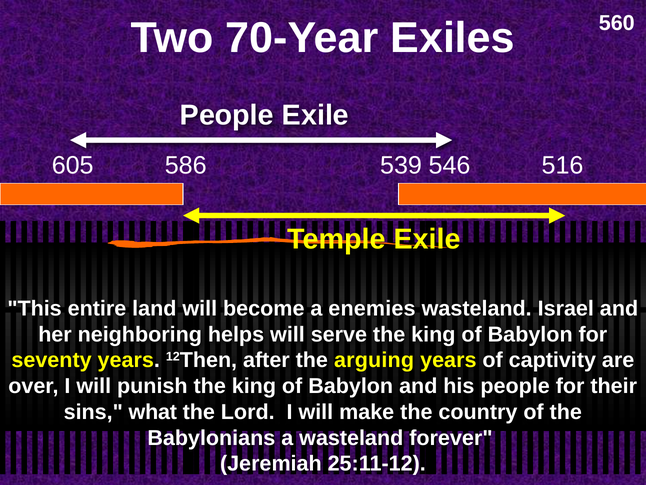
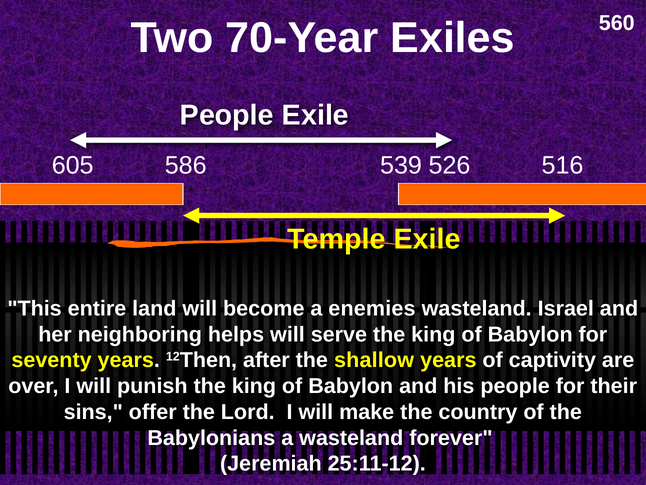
546: 546 -> 526
arguing: arguing -> shallow
what: what -> offer
